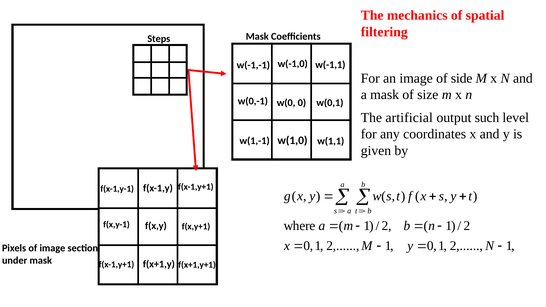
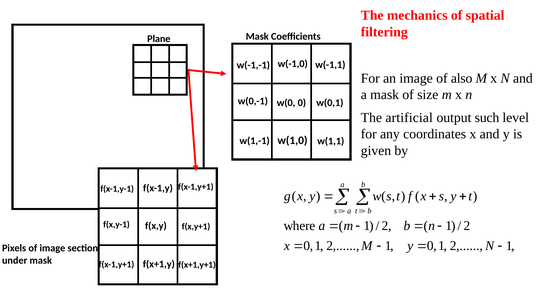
Steps: Steps -> Plane
side: side -> also
